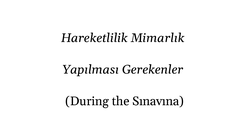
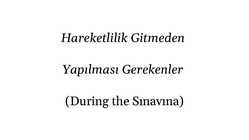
Mimarlık: Mimarlık -> Gitmeden
